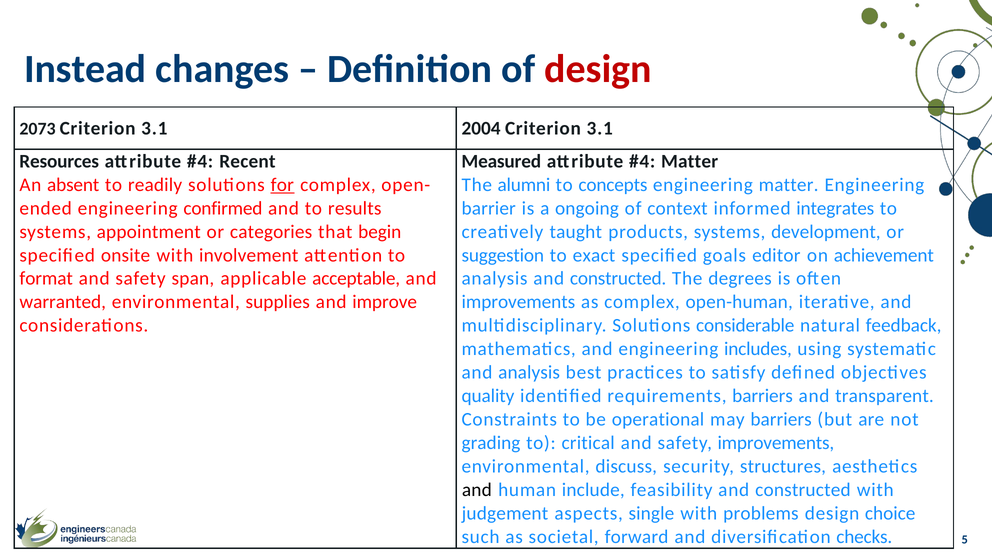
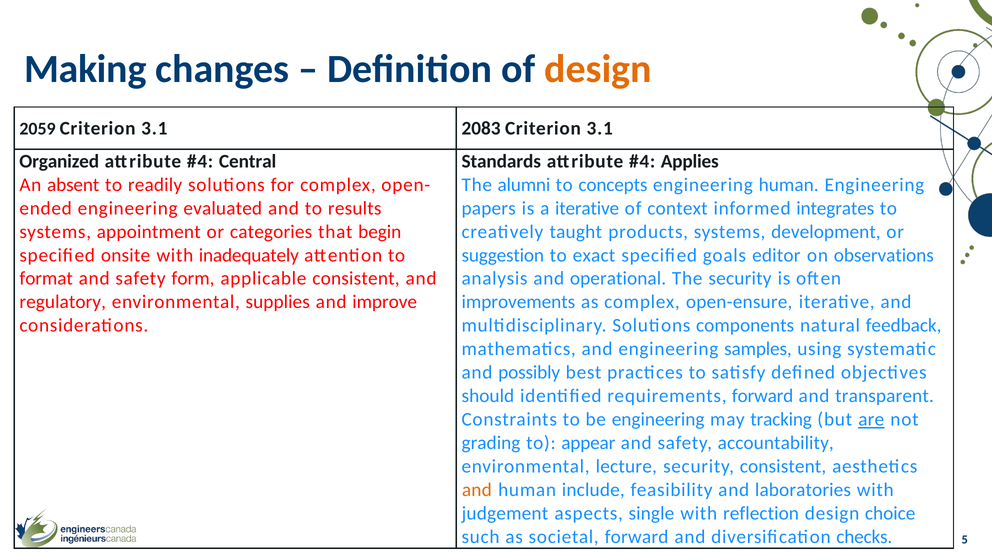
Instead: Instead -> Making
design at (598, 69) colour: red -> orange
2073: 2073 -> 2059
2004: 2004 -> 2083
Resources: Resources -> Organized
Recent: Recent -> Central
Measured: Measured -> Standards
Matter at (690, 161): Matter -> Applies
for underline: present -> none
engineering matter: matter -> human
confirmed: confirmed -> evaluated
barrier: barrier -> papers
a ongoing: ongoing -> iterative
involvement: involvement -> inadequately
achievement: achievement -> observations
span: span -> form
applicable acceptable: acceptable -> consistent
analysis and constructed: constructed -> operational
The degrees: degrees -> security
warranted: warranted -> regulatory
open-human: open-human -> open-ensure
considerable: considerable -> components
includes: includes -> samples
and analysis: analysis -> possibly
quality: quality -> should
requirements barriers: barriers -> forward
be operational: operational -> engineering
may barriers: barriers -> tracking
are underline: none -> present
critical: critical -> appear
safety improvements: improvements -> accountability
discuss: discuss -> lecture
security structures: structures -> consistent
and at (477, 490) colour: black -> orange
feasibility and constructed: constructed -> laboratories
problems: problems -> reflection
